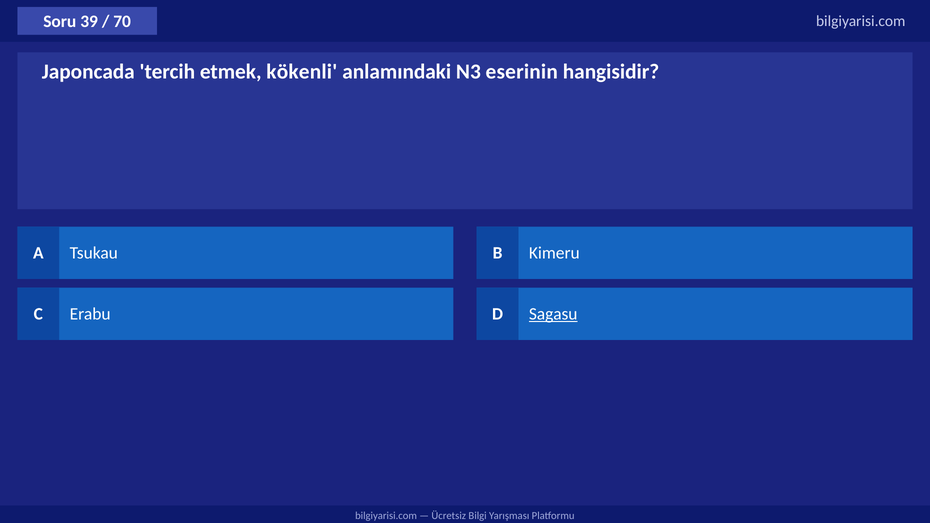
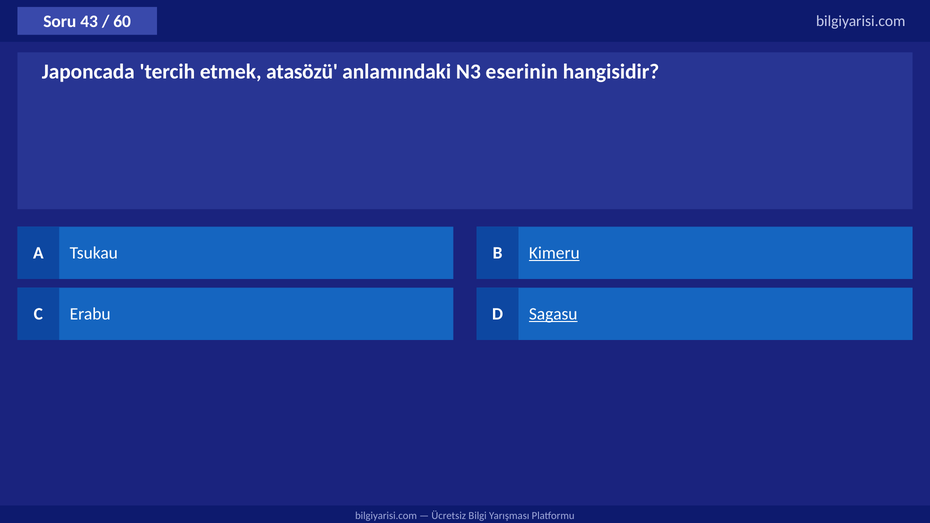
39: 39 -> 43
70: 70 -> 60
kökenli: kökenli -> atasözü
Kimeru underline: none -> present
